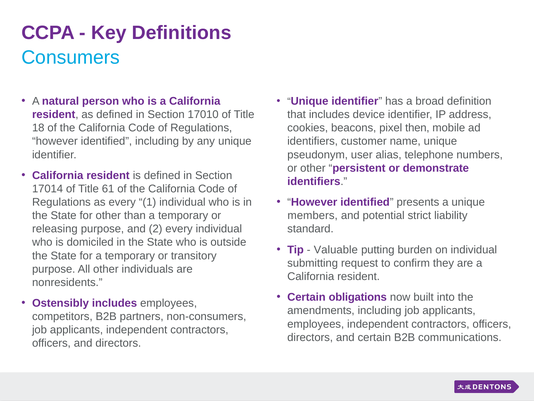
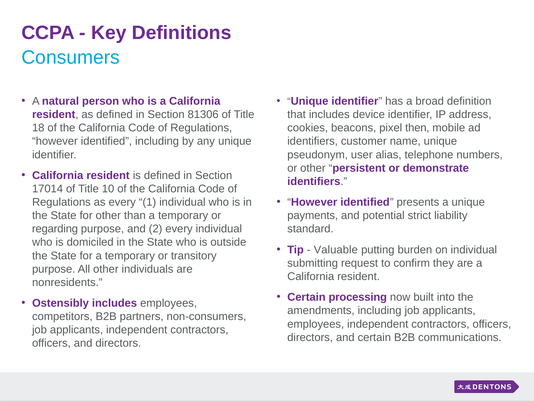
17010: 17010 -> 81306
61: 61 -> 10
members: members -> payments
releasing: releasing -> regarding
obligations: obligations -> processing
